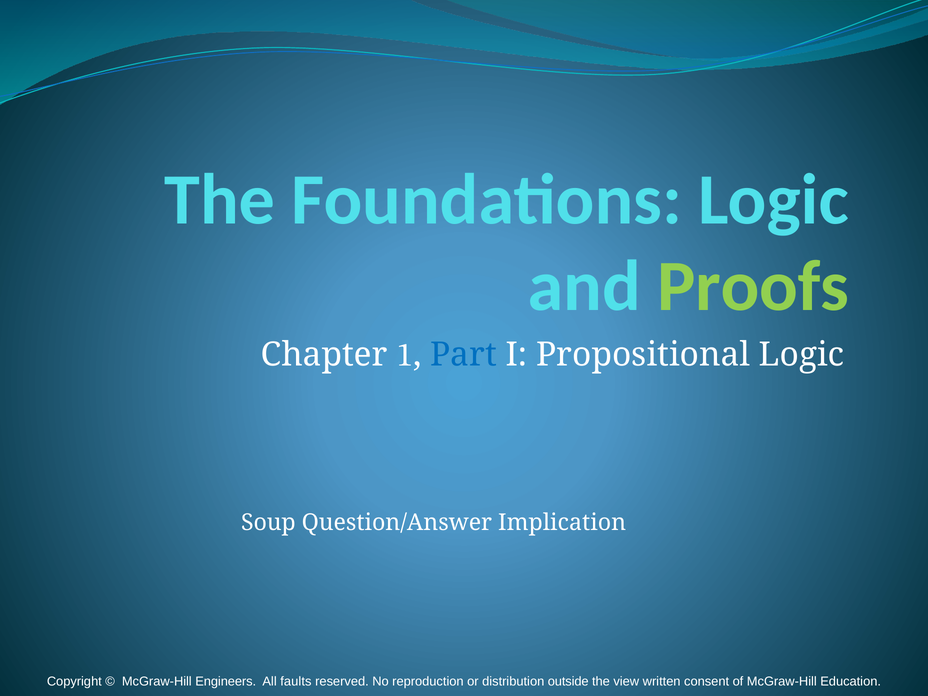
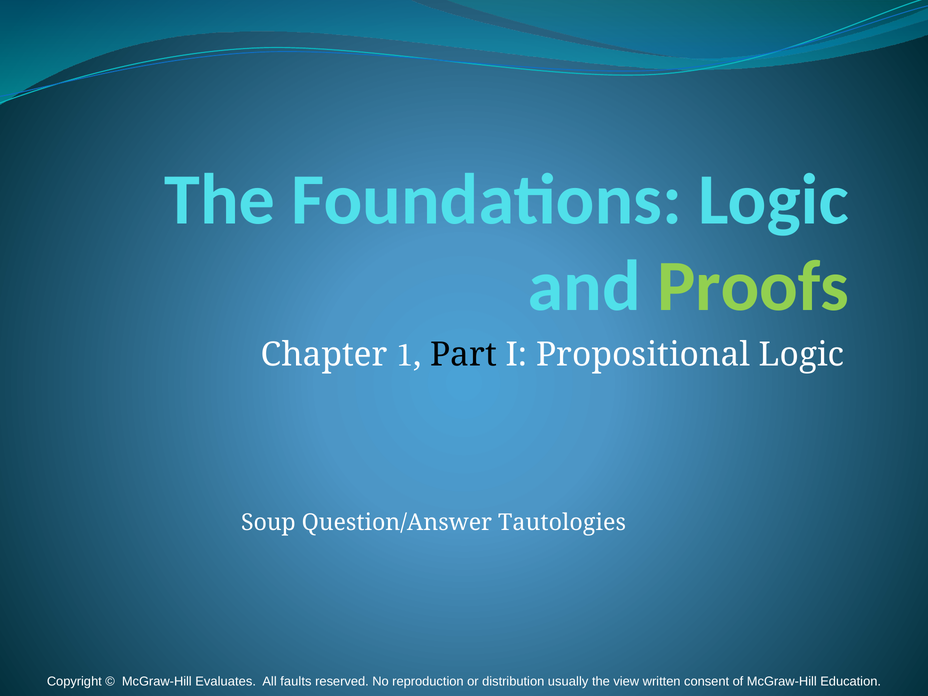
Part colour: blue -> black
Implication: Implication -> Tautologies
Engineers: Engineers -> Evaluates
outside: outside -> usually
